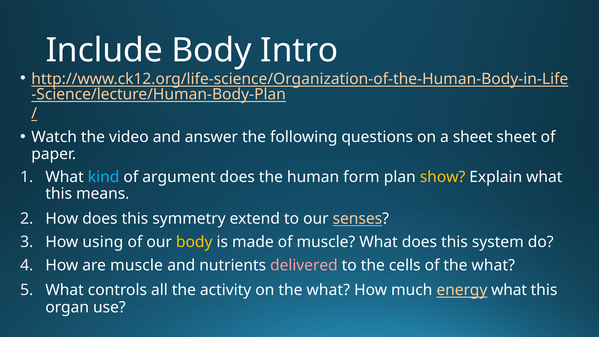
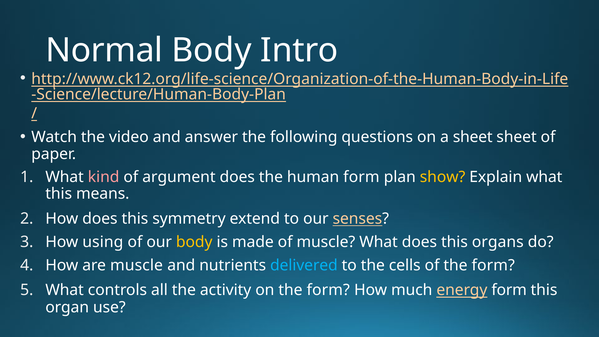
Include: Include -> Normal
kind colour: light blue -> pink
system: system -> organs
delivered colour: pink -> light blue
of the what: what -> form
on the what: what -> form
energy what: what -> form
